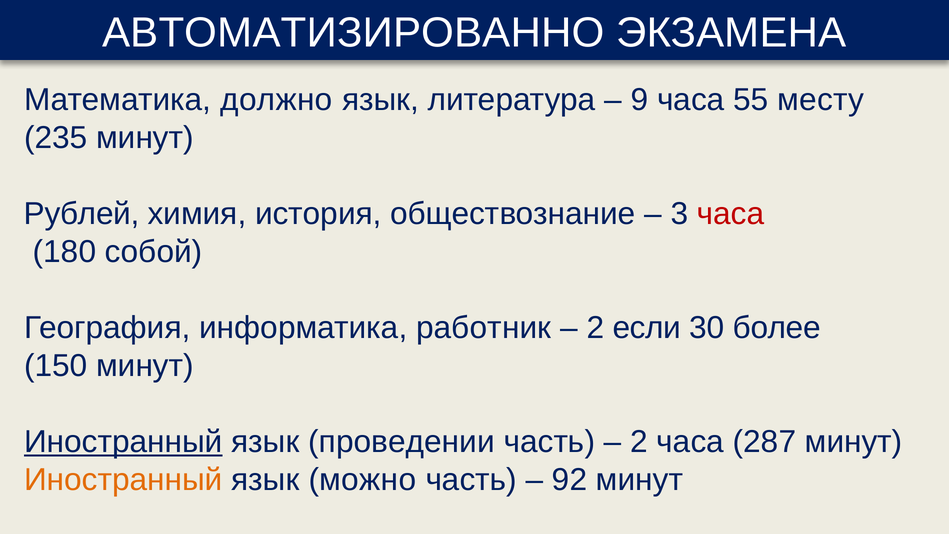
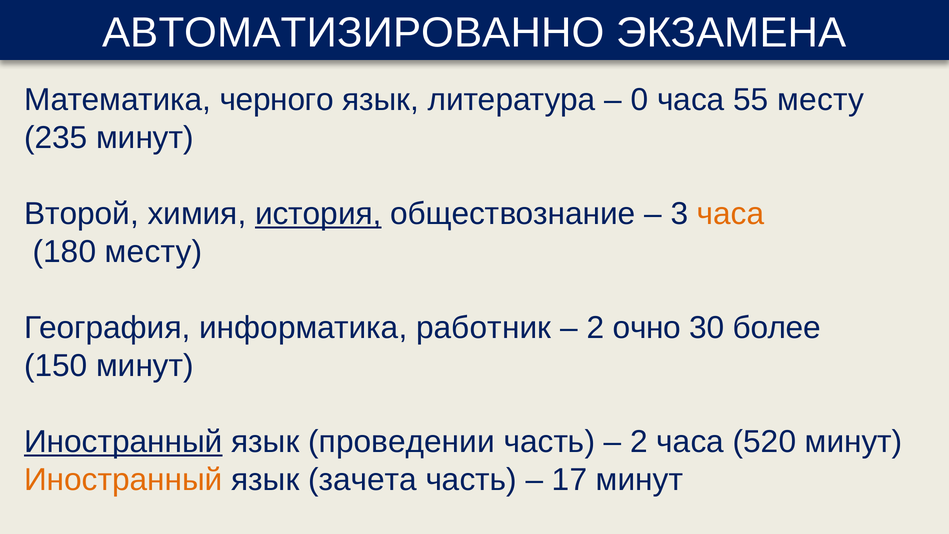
должно: должно -> черного
9: 9 -> 0
Рублей: Рублей -> Второй
история underline: none -> present
часа at (731, 214) colour: red -> orange
180 собой: собой -> месту
если: если -> очно
287: 287 -> 520
можно: можно -> зачета
92: 92 -> 17
